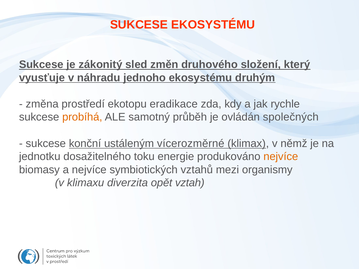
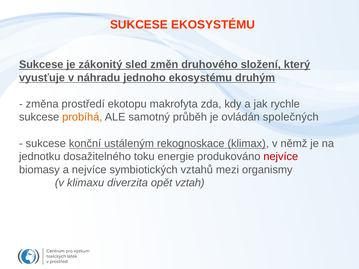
eradikace: eradikace -> makrofyta
vícerozměrné: vícerozměrné -> rekognoskace
nejvíce at (281, 157) colour: orange -> red
